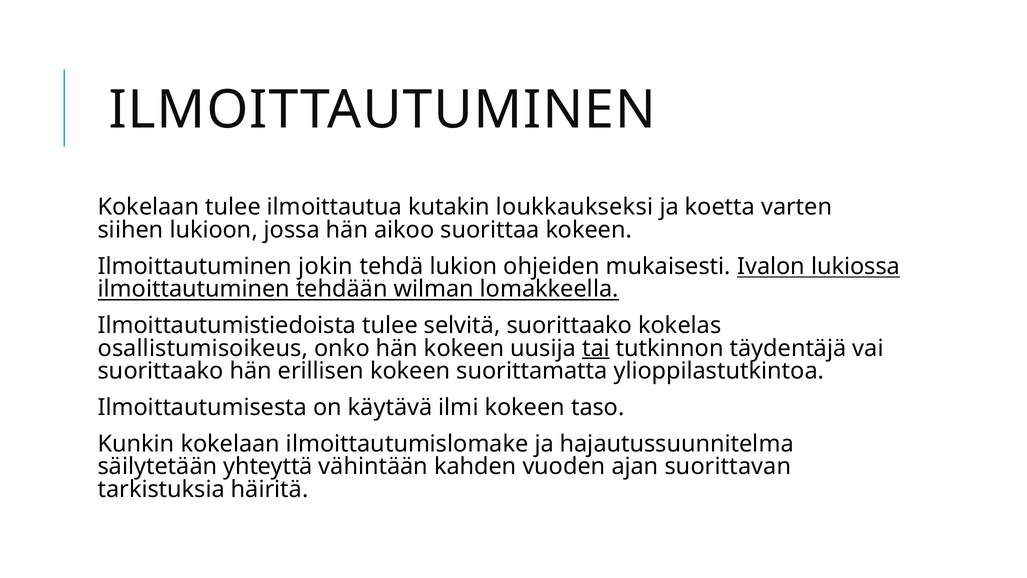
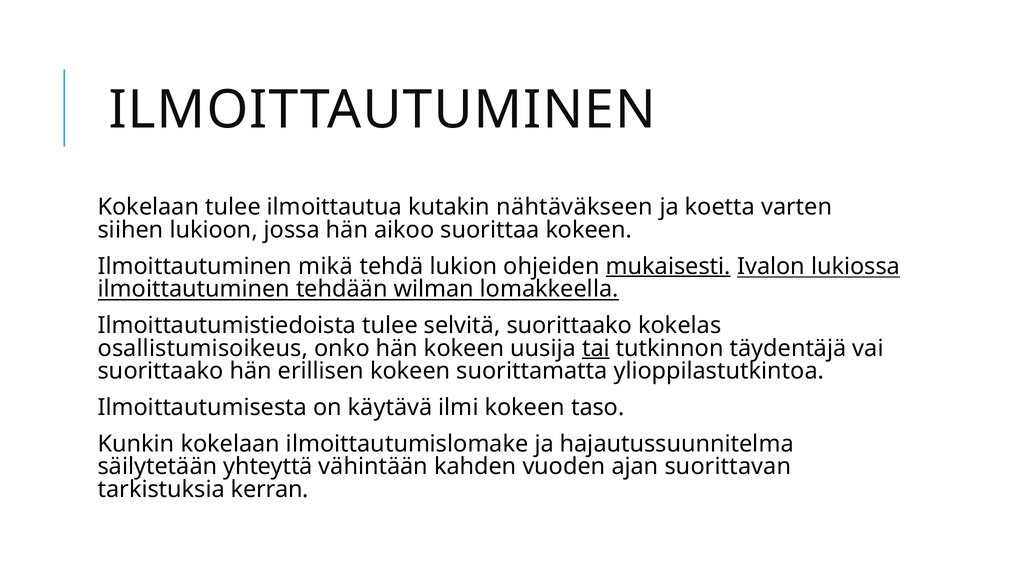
loukkaukseksi: loukkaukseksi -> nähtäväkseen
jokin: jokin -> mikä
mukaisesti underline: none -> present
häiritä: häiritä -> kerran
